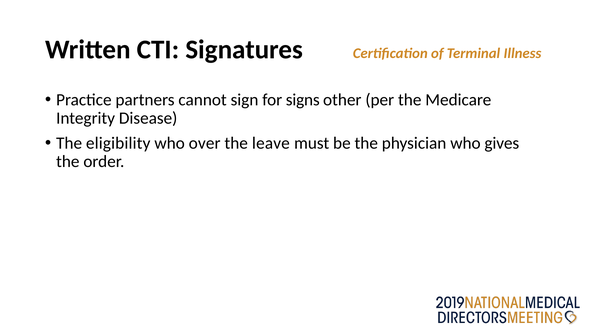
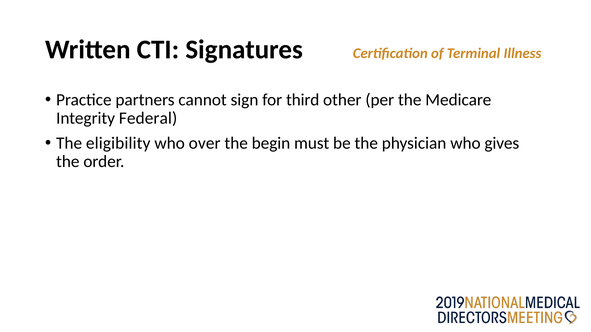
signs: signs -> third
Disease: Disease -> Federal
leave: leave -> begin
